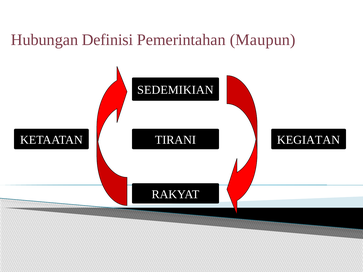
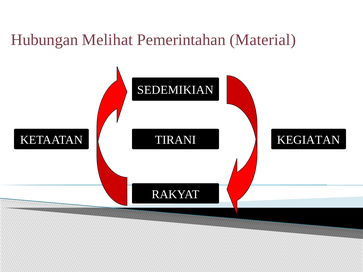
Definisi: Definisi -> Melihat
Maupun: Maupun -> Material
